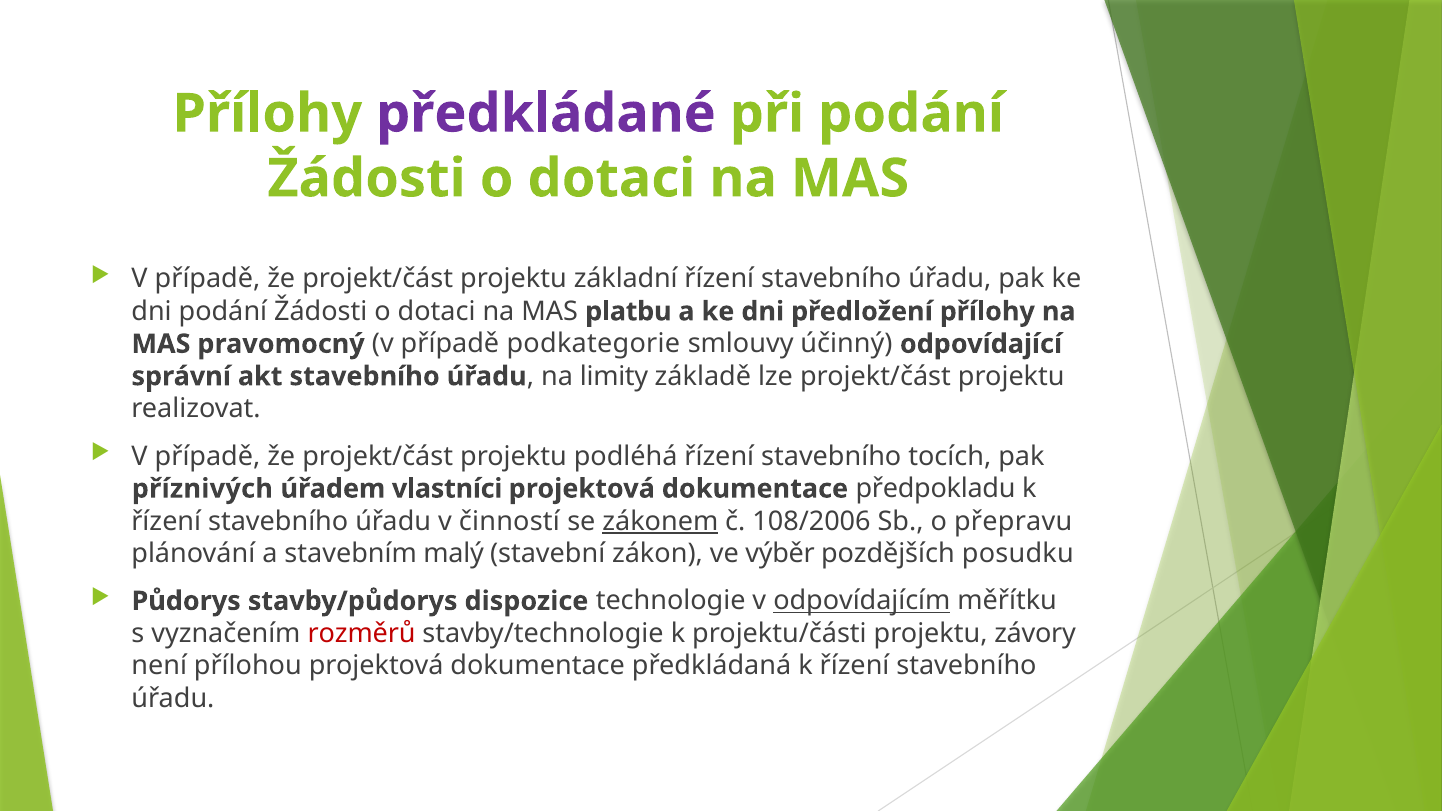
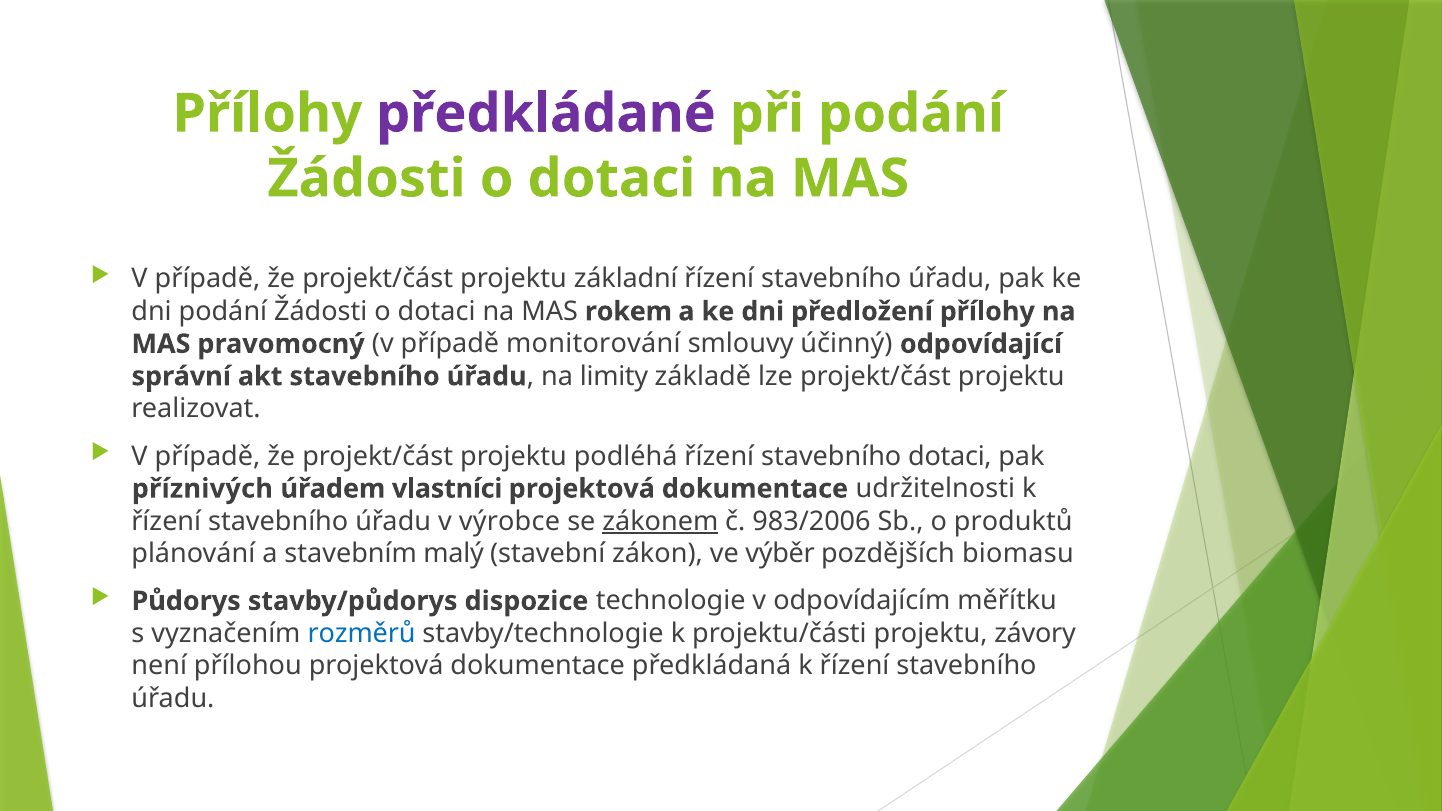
platbu: platbu -> rokem
podkategorie: podkategorie -> monitorování
stavebního tocích: tocích -> dotaci
předpokladu: předpokladu -> udržitelnosti
činností: činností -> výrobce
108/2006: 108/2006 -> 983/2006
přepravu: přepravu -> produktů
posudku: posudku -> biomasu
odpovídajícím underline: present -> none
rozměrů colour: red -> blue
